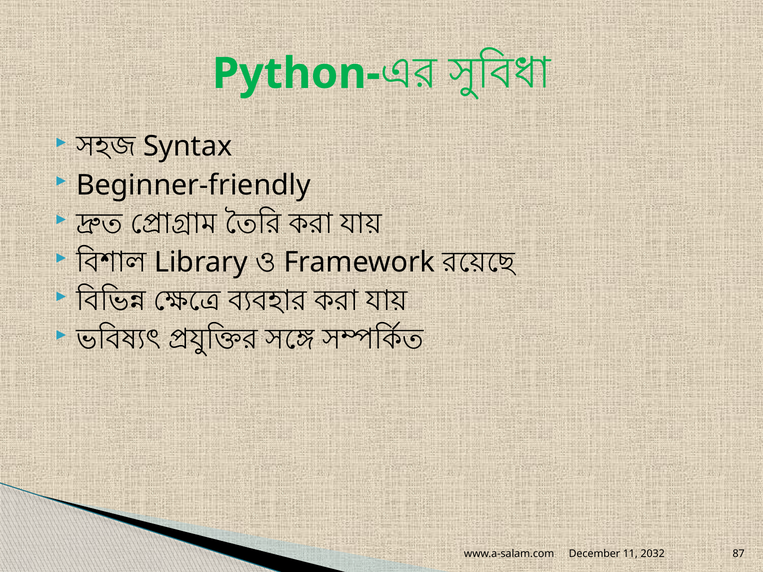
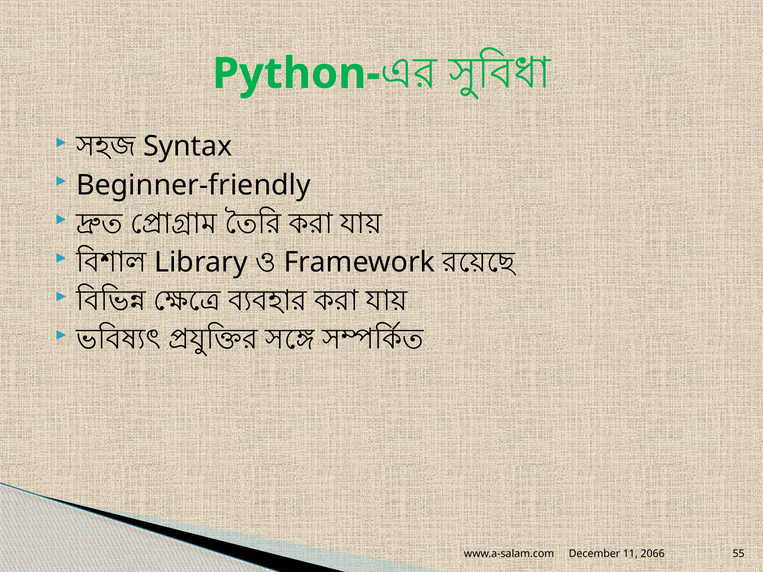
87: 87 -> 55
2032: 2032 -> 2066
